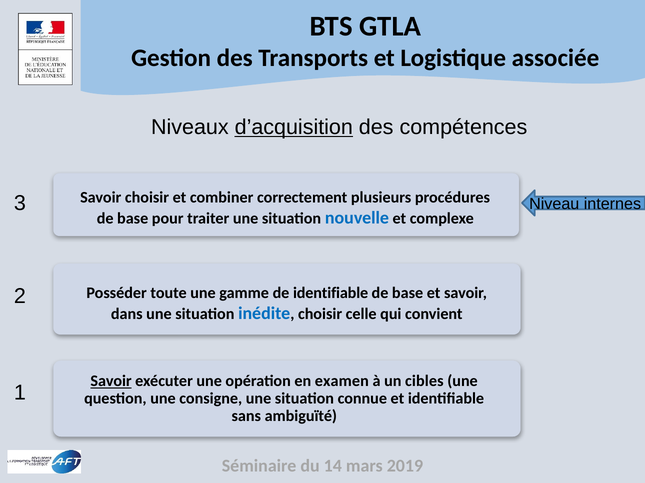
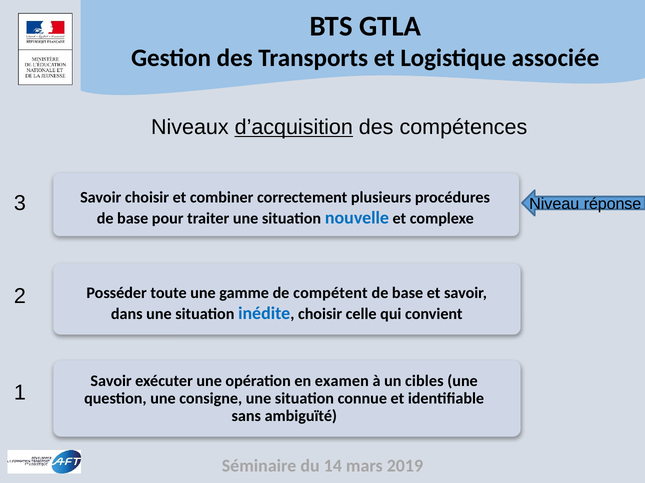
internes: internes -> réponse
de identifiable: identifiable -> compétent
Savoir at (111, 382) underline: present -> none
